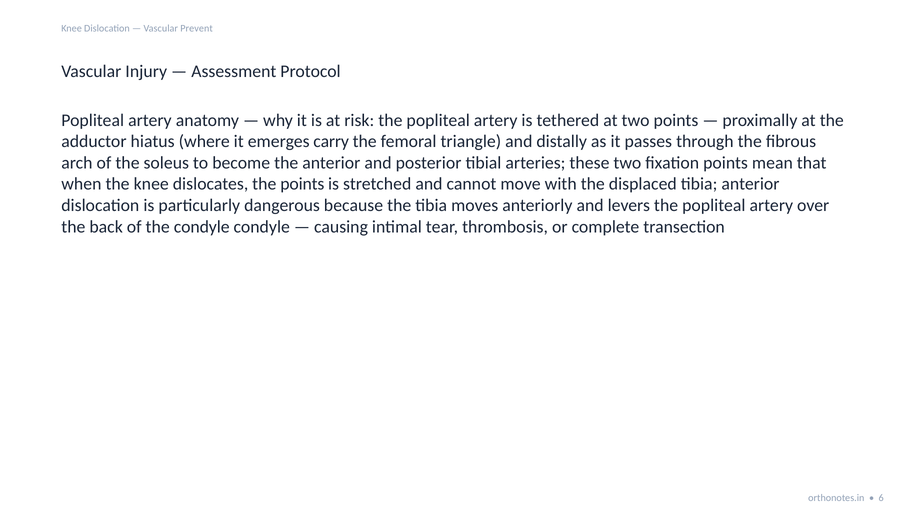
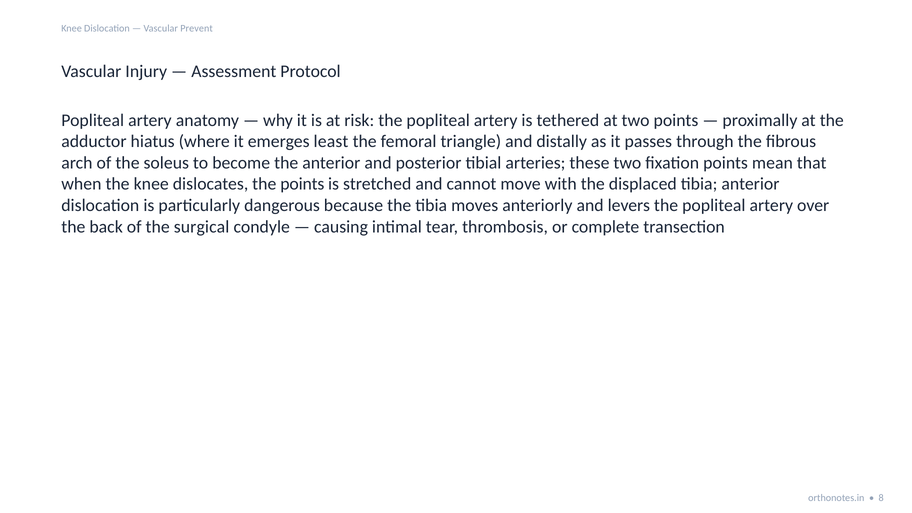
carry: carry -> least
the condyle: condyle -> surgical
6: 6 -> 8
